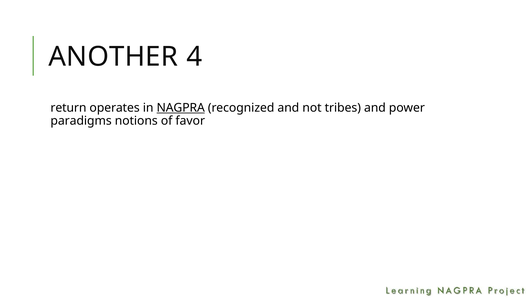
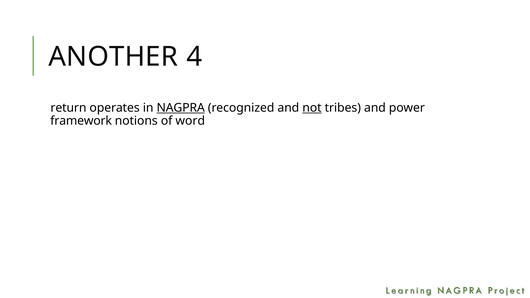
not underline: none -> present
paradigms: paradigms -> framework
favor: favor -> word
